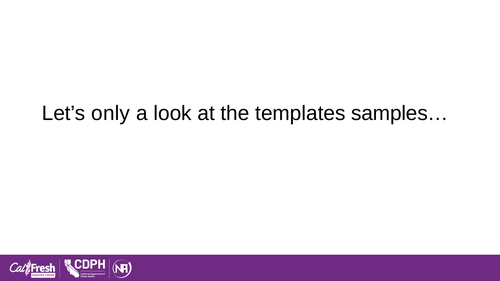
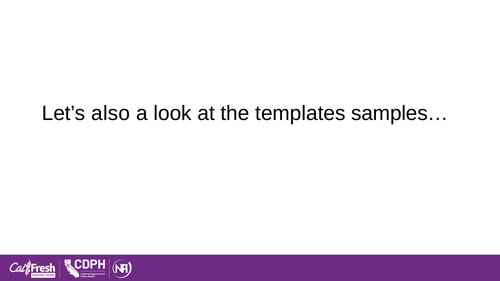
only: only -> also
